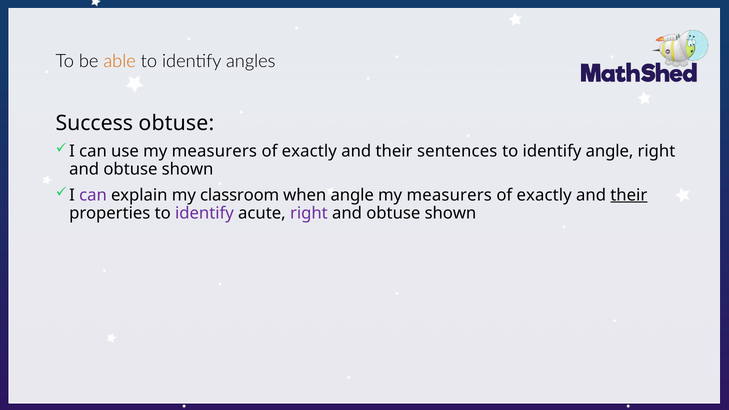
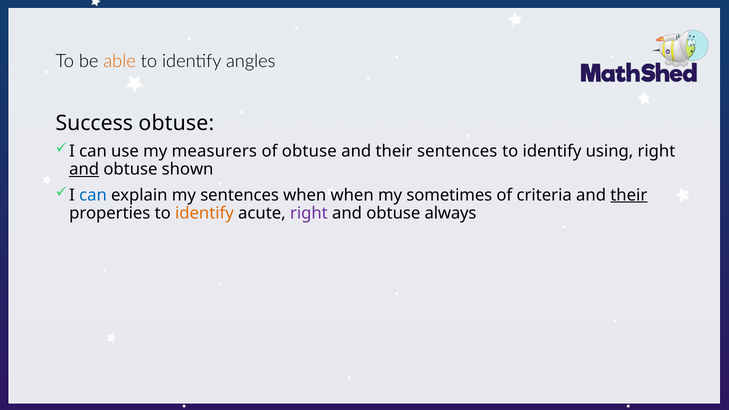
exactly at (309, 151): exactly -> obtuse
identify angle: angle -> using
and at (84, 169) underline: none -> present
can at (93, 195) colour: purple -> blue
my classroom: classroom -> sentences
when angle: angle -> when
measurers at (449, 195): measurers -> sometimes
exactly at (544, 195): exactly -> criteria
identify at (204, 213) colour: purple -> orange
shown at (450, 213): shown -> always
